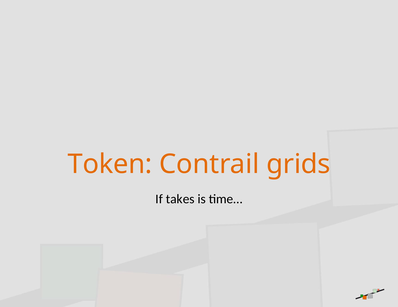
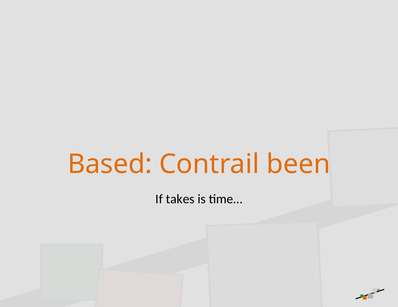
Token: Token -> Based
grids: grids -> been
